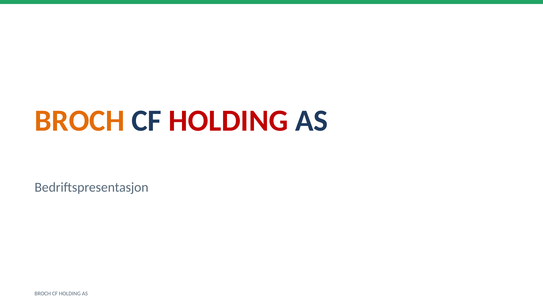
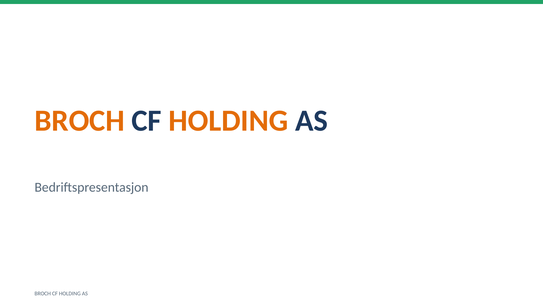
HOLDING at (228, 120) colour: red -> orange
